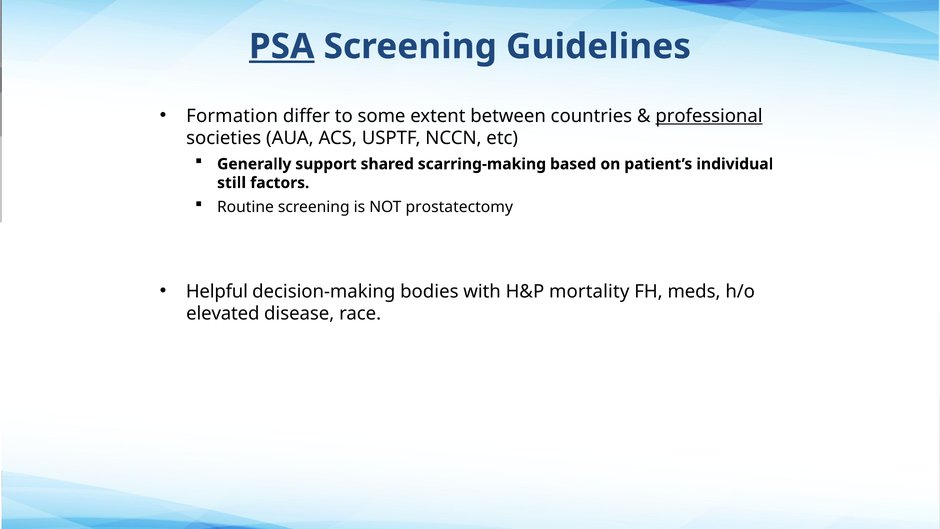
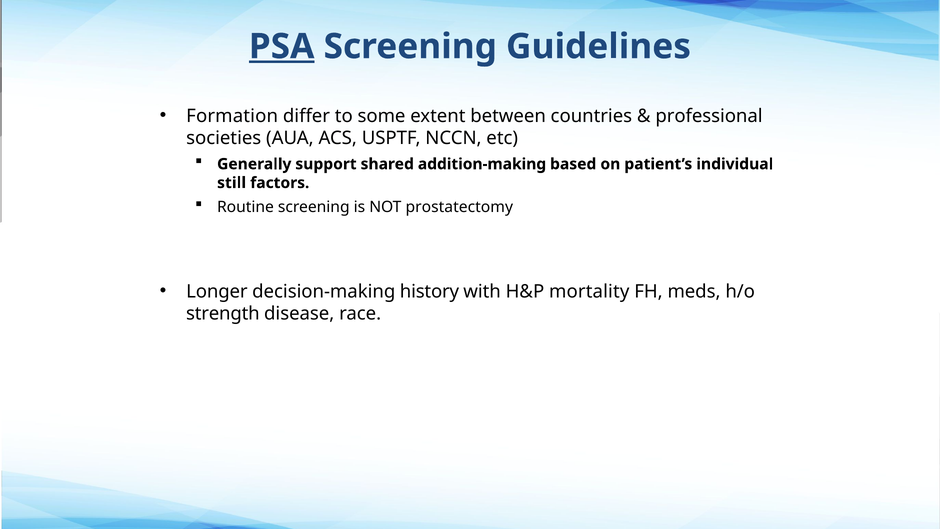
professional underline: present -> none
scarring-making: scarring-making -> addition-making
Helpful: Helpful -> Longer
bodies: bodies -> history
elevated: elevated -> strength
